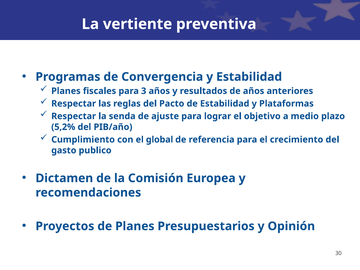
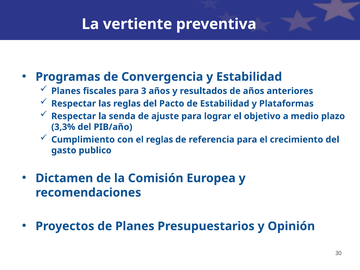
5,2%: 5,2% -> 3,3%
el global: global -> reglas
